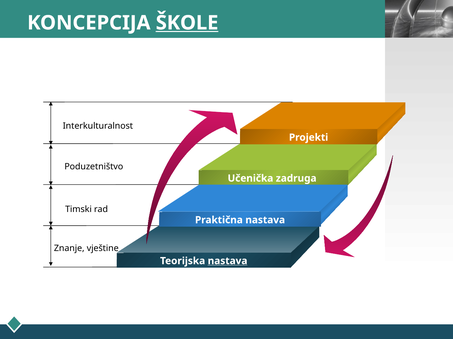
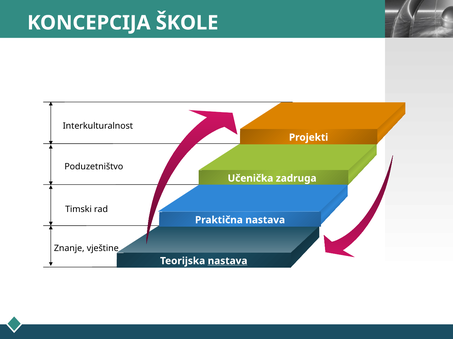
ŠKOLE underline: present -> none
